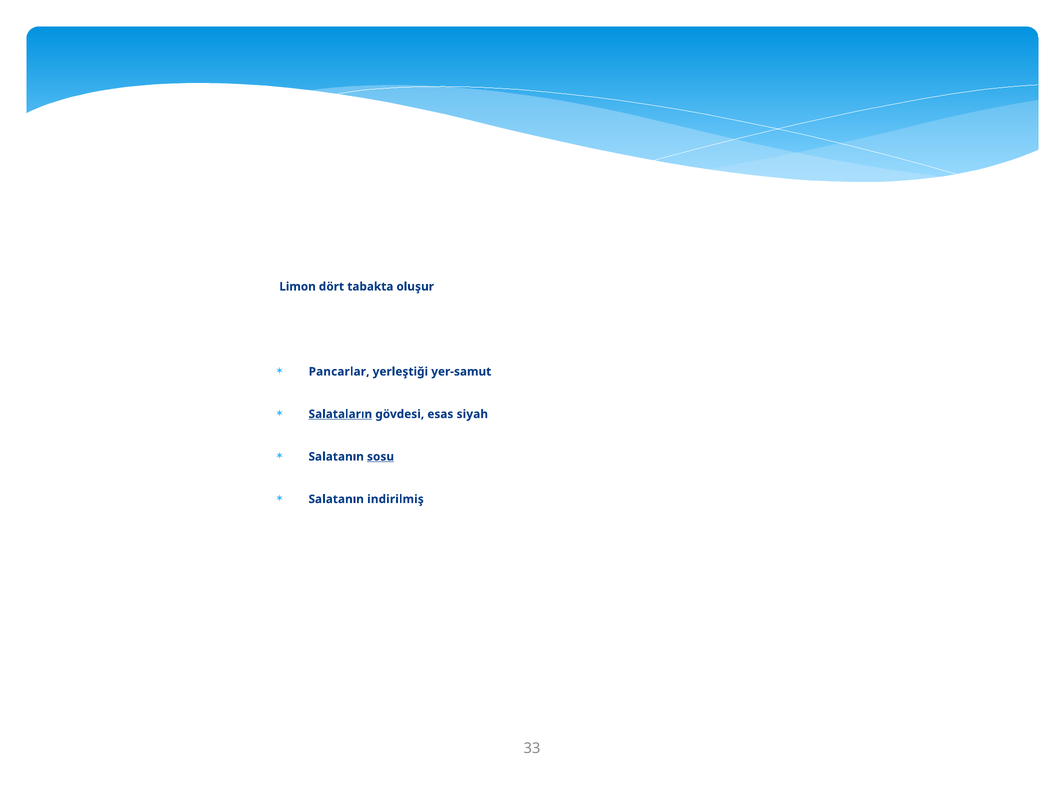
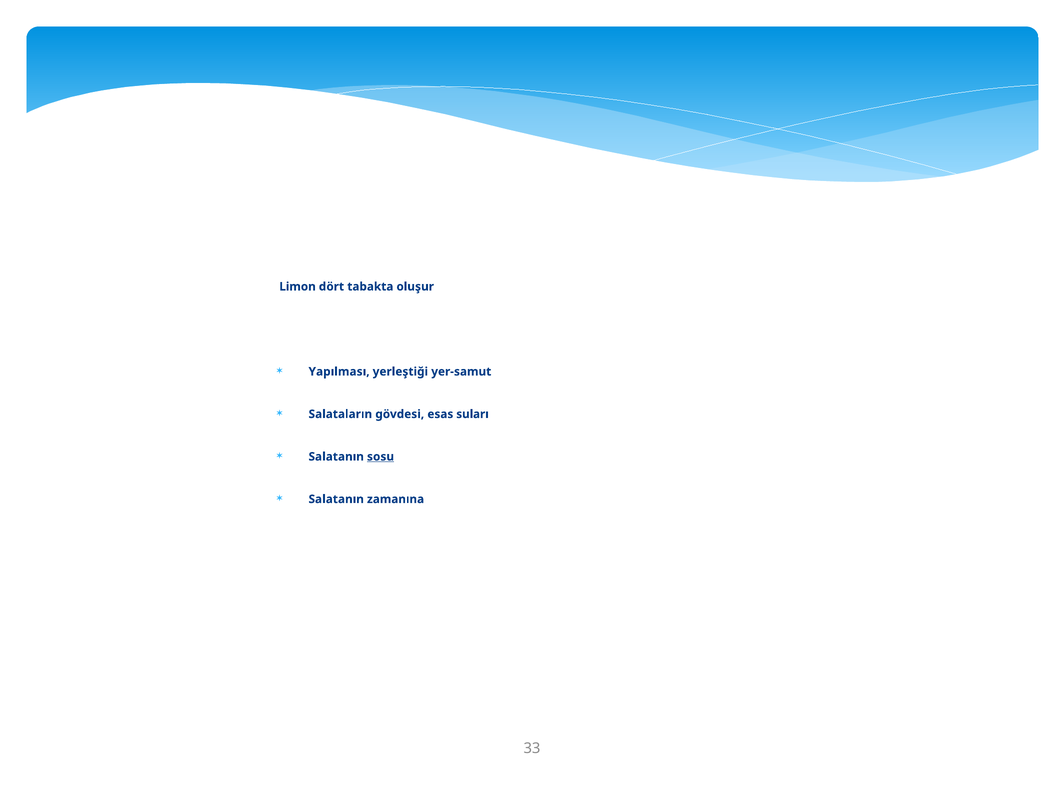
Pancarlar: Pancarlar -> Yapılması
Salataların underline: present -> none
siyah: siyah -> suları
indirilmiş: indirilmiş -> zamanına
